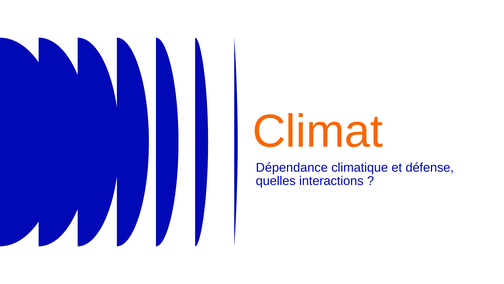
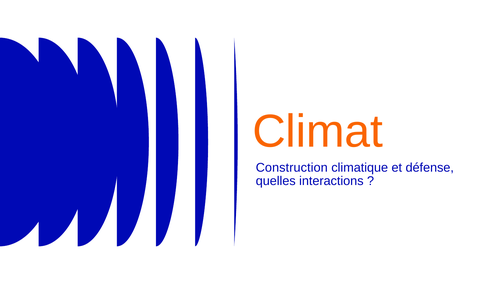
Dépendance: Dépendance -> Construction
